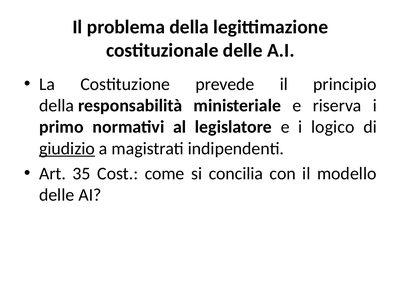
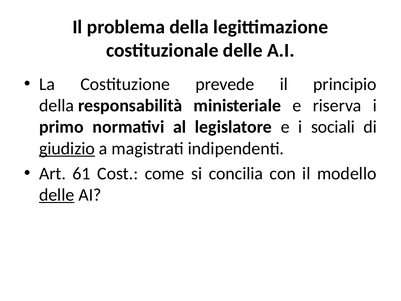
logico: logico -> sociali
35: 35 -> 61
delle at (57, 195) underline: none -> present
